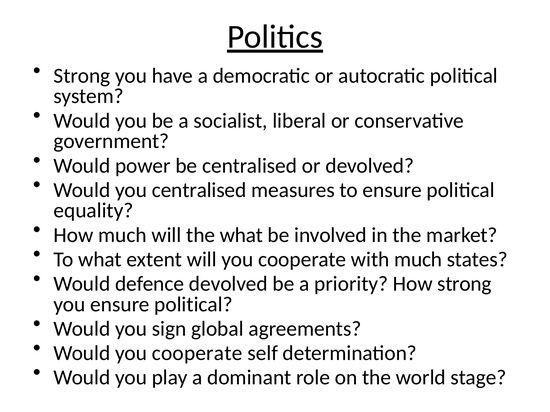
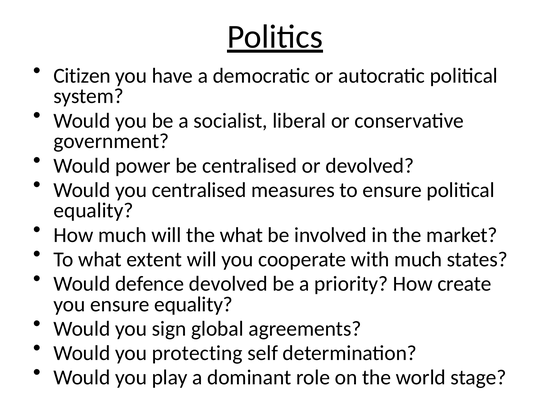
Strong at (82, 76): Strong -> Citizen
How strong: strong -> create
you ensure political: political -> equality
Would you cooperate: cooperate -> protecting
